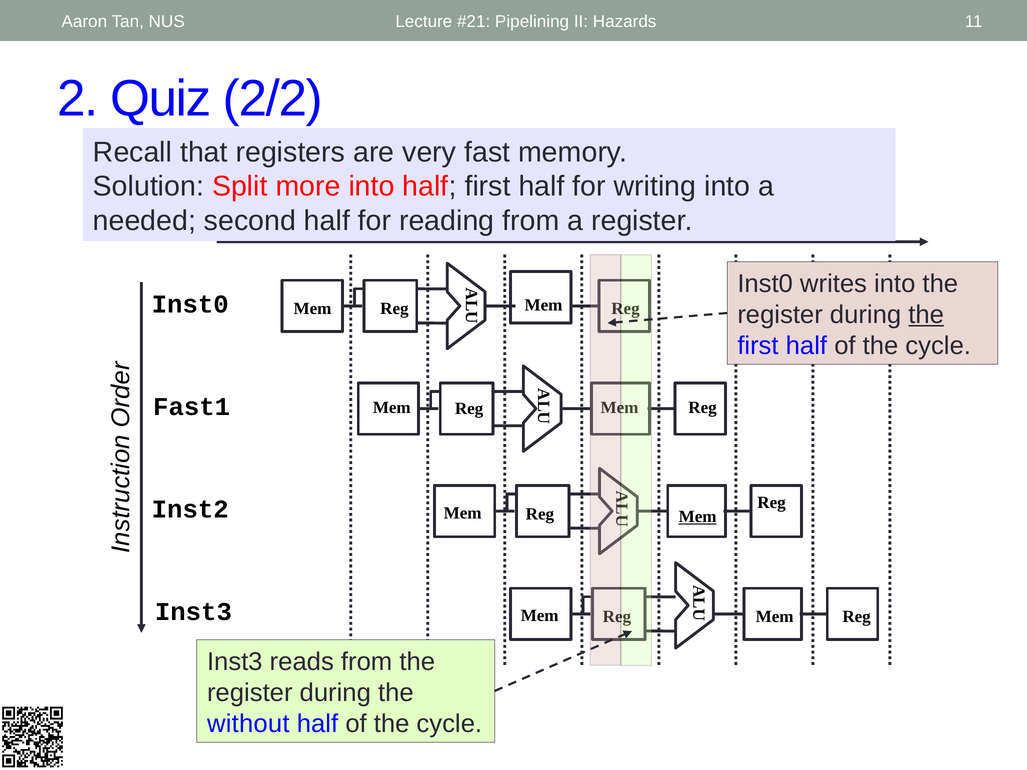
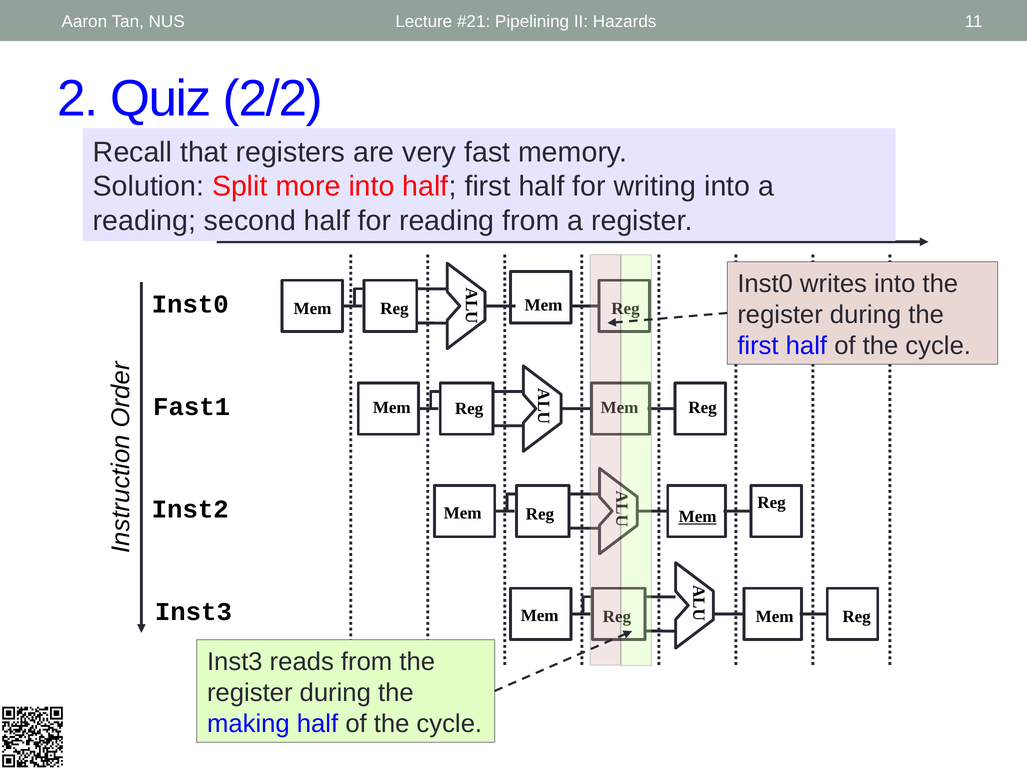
needed at (144, 221): needed -> reading
the at (926, 315) underline: present -> none
without: without -> making
